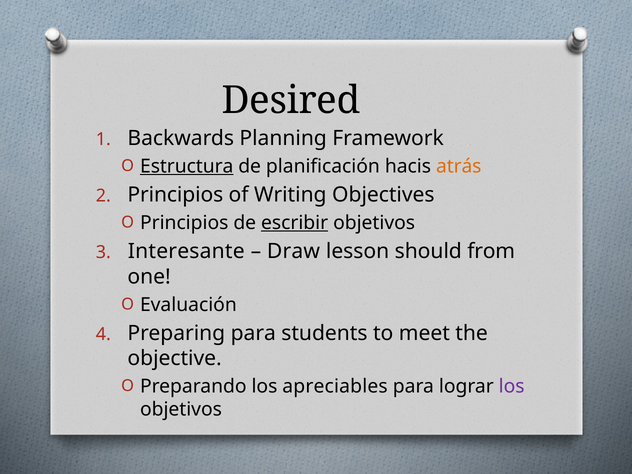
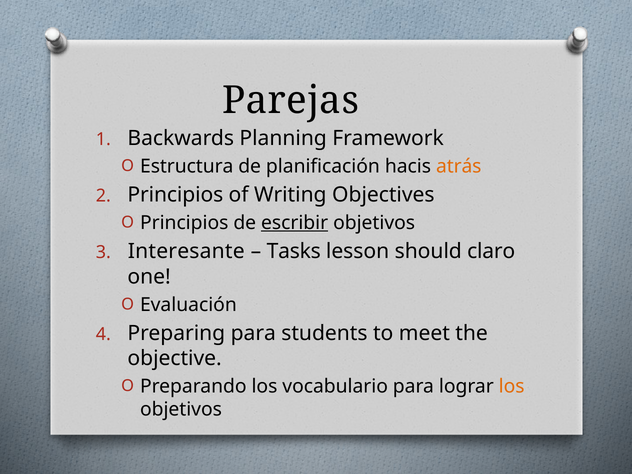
Desired: Desired -> Parejas
Estructura underline: present -> none
Draw: Draw -> Tasks
from: from -> claro
apreciables: apreciables -> vocabulario
los at (512, 386) colour: purple -> orange
